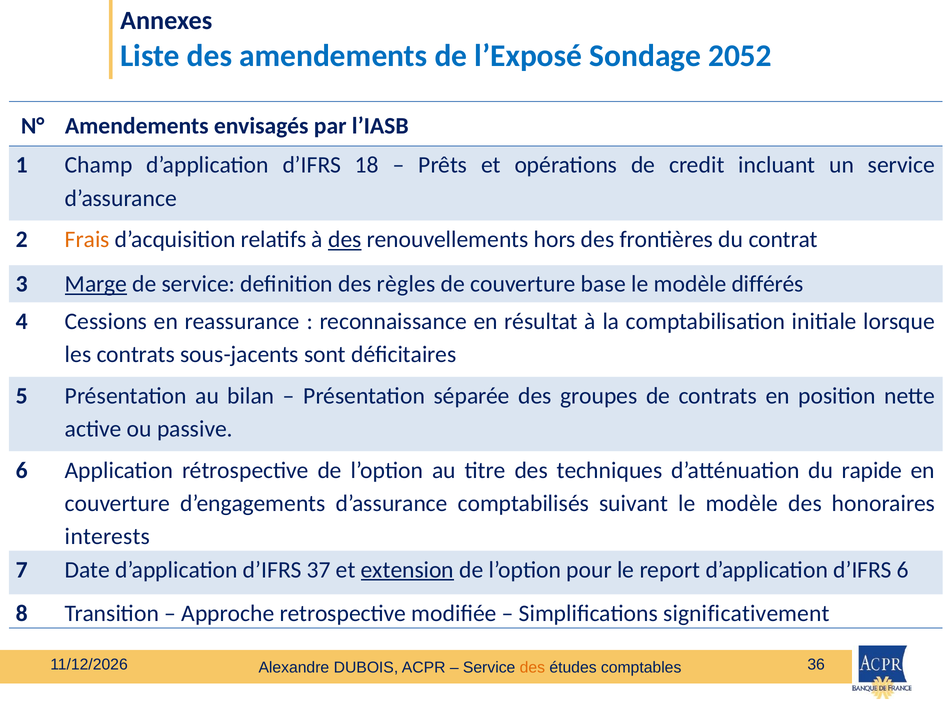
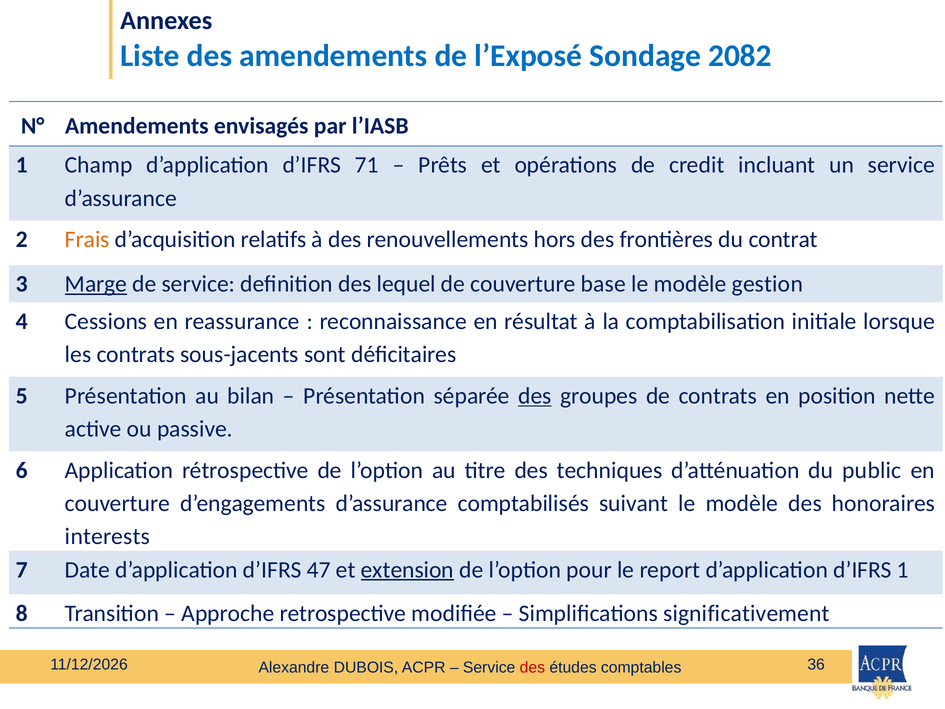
2052: 2052 -> 2082
18: 18 -> 71
des at (345, 239) underline: present -> none
règles: règles -> lequel
différés: différés -> gestion
des at (535, 396) underline: none -> present
rapide: rapide -> public
37: 37 -> 47
d’IFRS 6: 6 -> 1
des at (532, 667) colour: orange -> red
